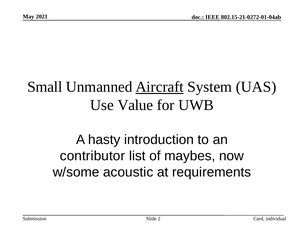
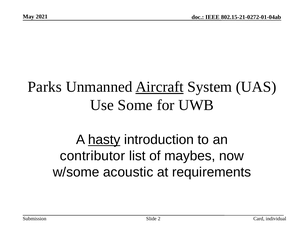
Small: Small -> Parks
Value: Value -> Some
hasty underline: none -> present
